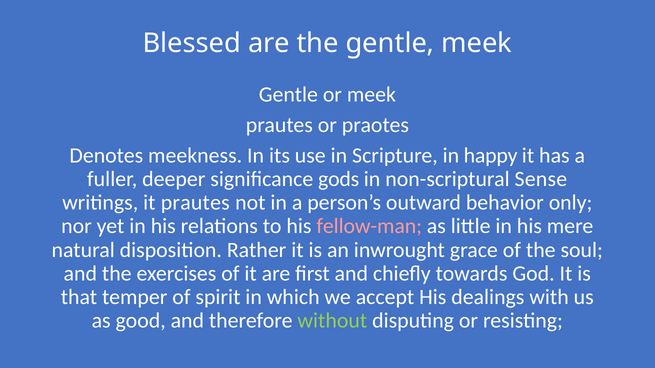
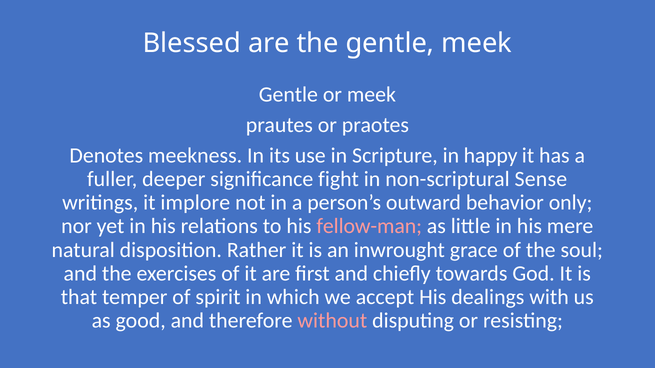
gods: gods -> fight
it prautes: prautes -> implore
without colour: light green -> pink
